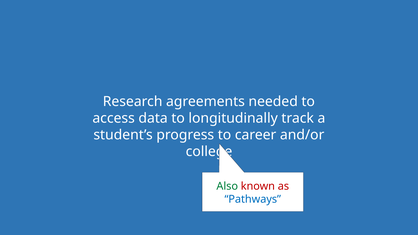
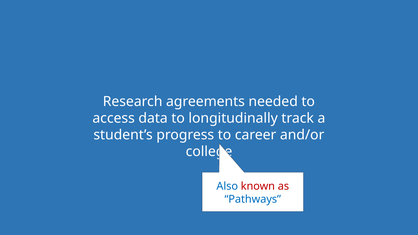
Also colour: green -> blue
